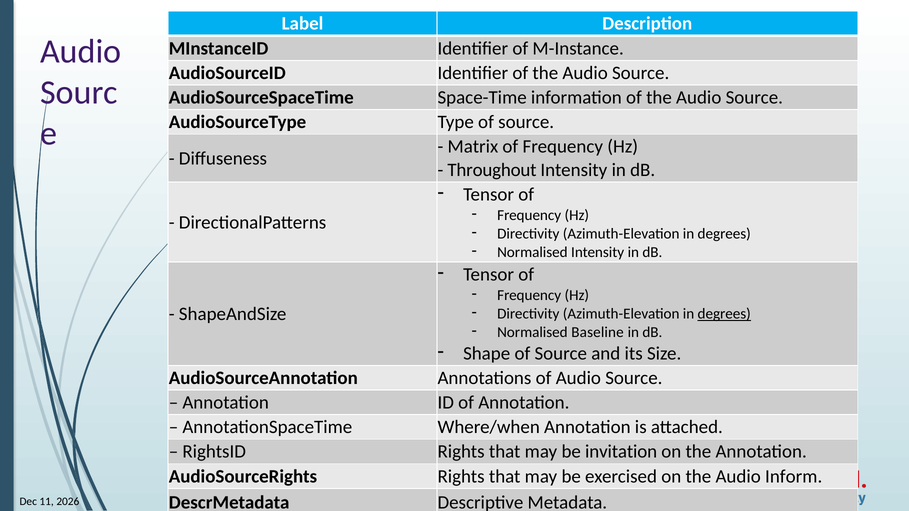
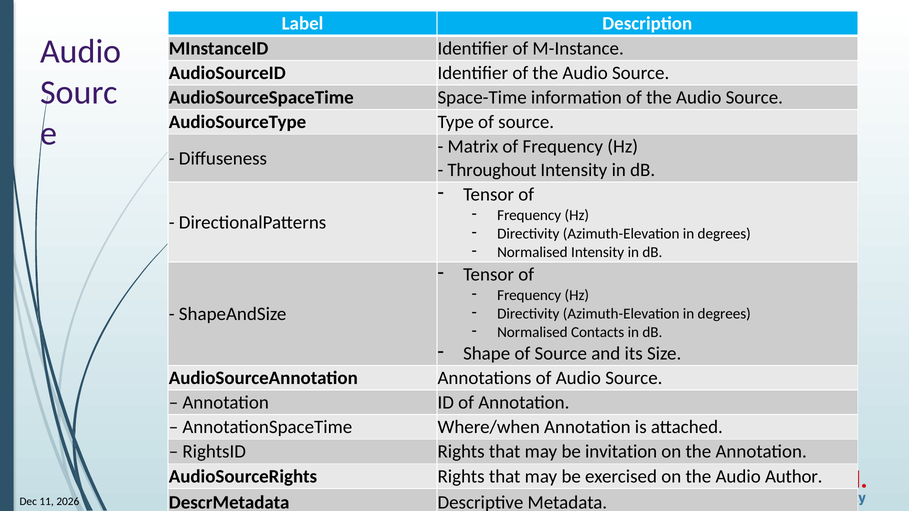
degrees at (724, 314) underline: present -> none
Baseline: Baseline -> Contacts
Inform: Inform -> Author
